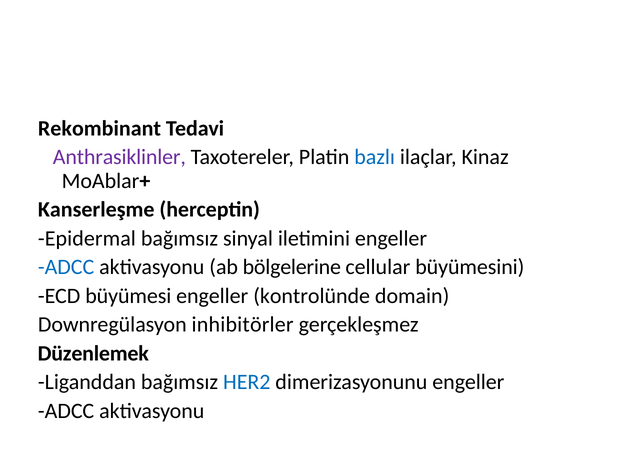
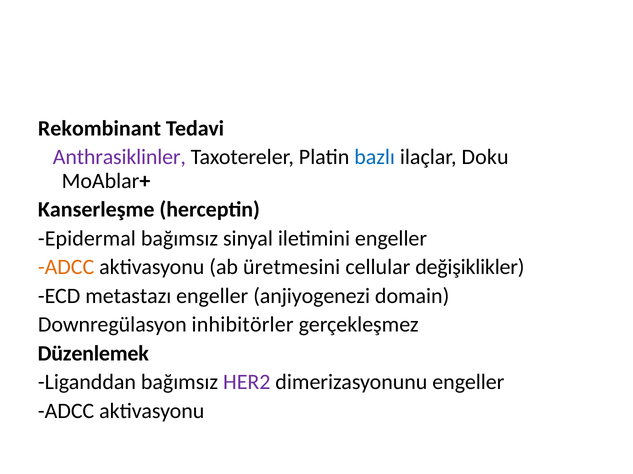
Kinaz: Kinaz -> Doku
ADCC at (66, 268) colour: blue -> orange
bölgelerine: bölgelerine -> üretmesini
büyümesini: büyümesini -> değişiklikler
büyümesi: büyümesi -> metastazı
kontrolünde: kontrolünde -> anjiyogenezi
HER2 colour: blue -> purple
